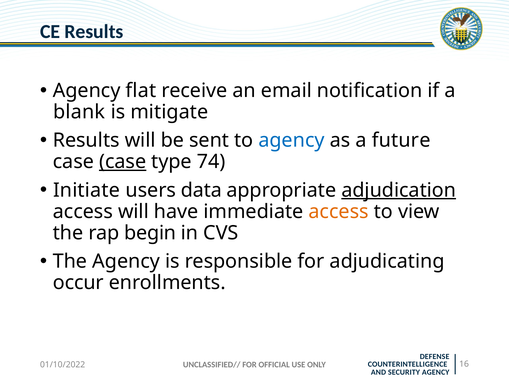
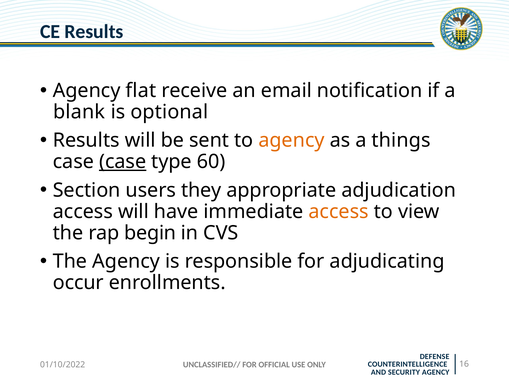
mitigate: mitigate -> optional
agency at (291, 140) colour: blue -> orange
future: future -> things
74: 74 -> 60
Initiate: Initiate -> Section
data: data -> they
adjudication underline: present -> none
